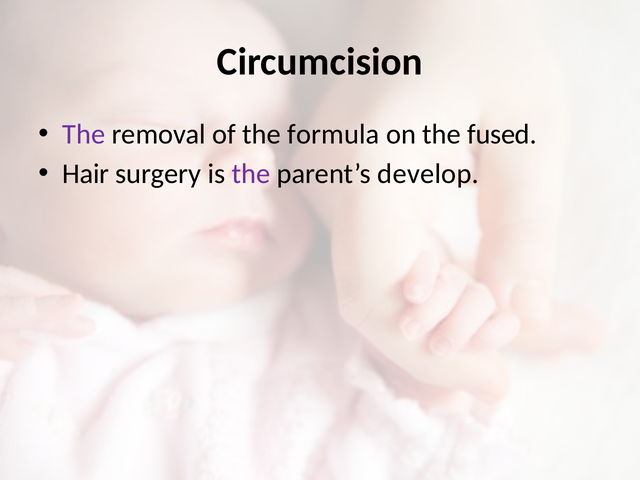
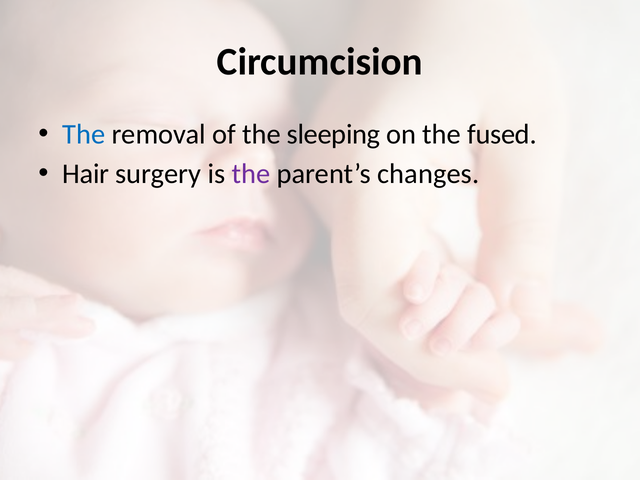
The at (84, 134) colour: purple -> blue
formula: formula -> sleeping
develop: develop -> changes
